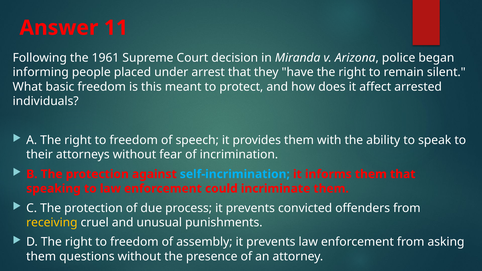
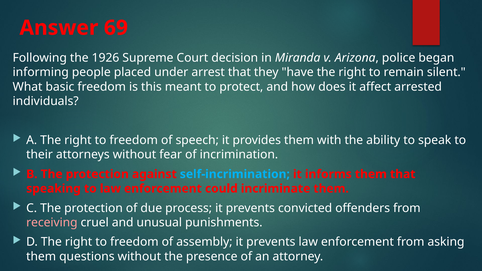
11: 11 -> 69
1961: 1961 -> 1926
receiving colour: yellow -> pink
